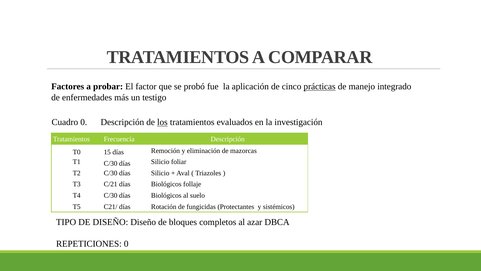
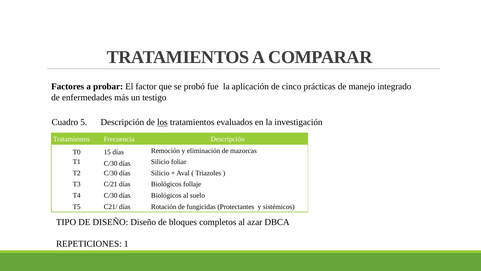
prácticas underline: present -> none
Cuadro 0: 0 -> 5
REPETICIONES 0: 0 -> 1
